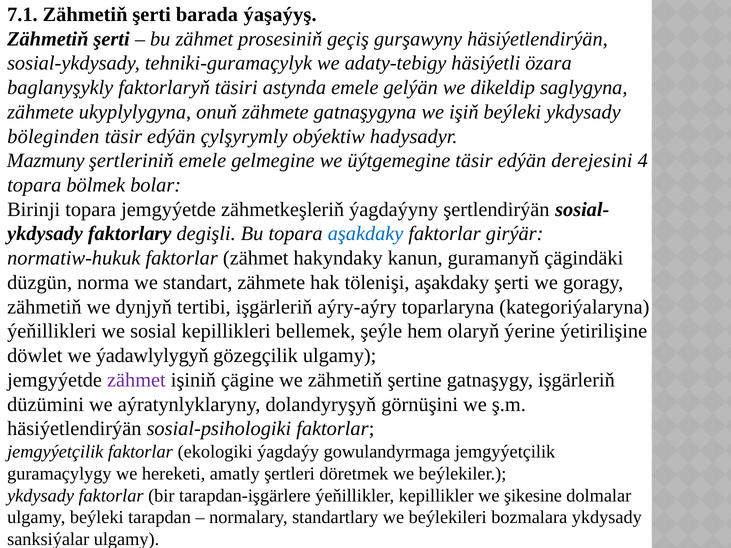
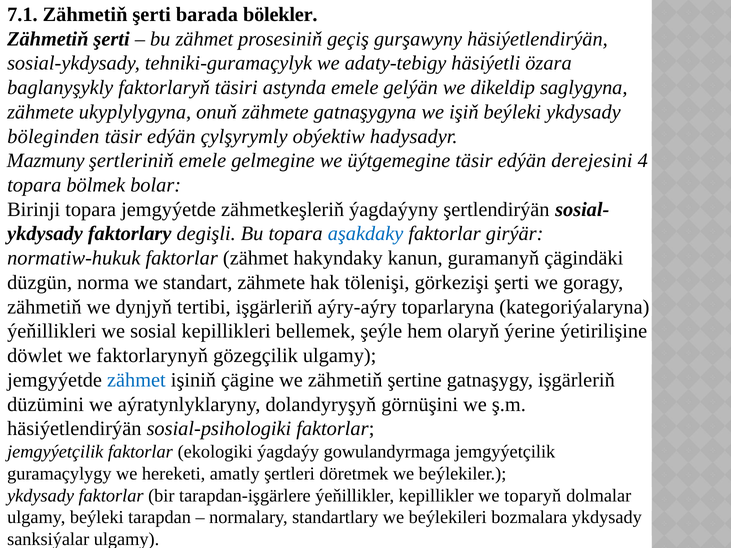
ýaşaýyş: ýaşaýyş -> bölekler
tölenişi aşakdaky: aşakdaky -> görkezişi
ýadawlylygyň: ýadawlylygyň -> faktorlarynyň
zähmet at (136, 380) colour: purple -> blue
şikesine: şikesine -> toparyň
